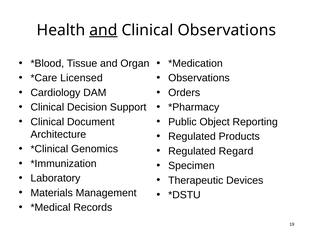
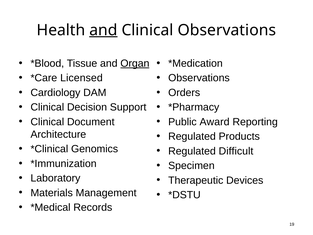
Organ underline: none -> present
Object: Object -> Award
Regard: Regard -> Difficult
